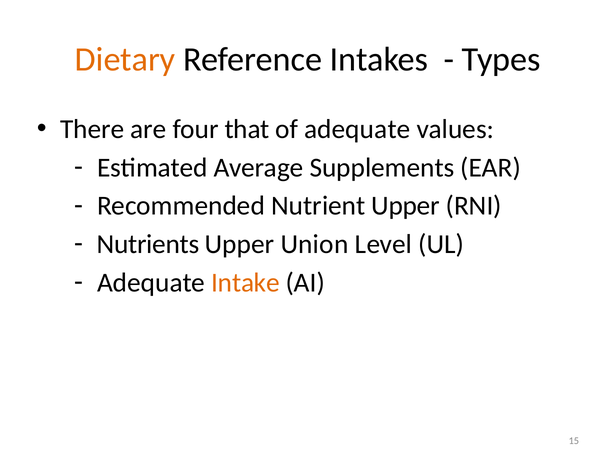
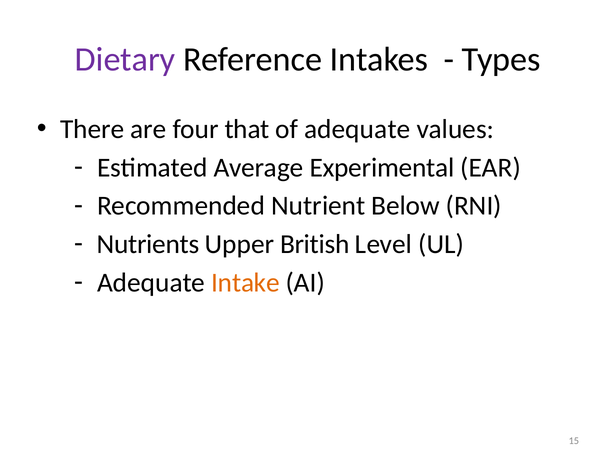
Dietary colour: orange -> purple
Supplements: Supplements -> Experimental
Nutrient Upper: Upper -> Below
Union: Union -> British
